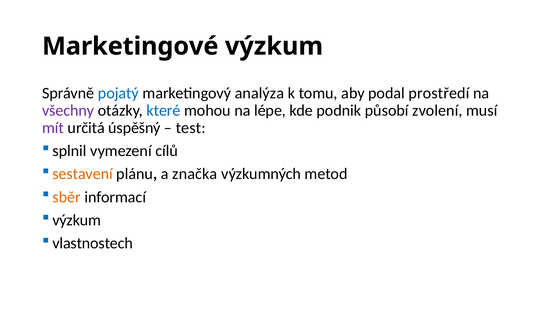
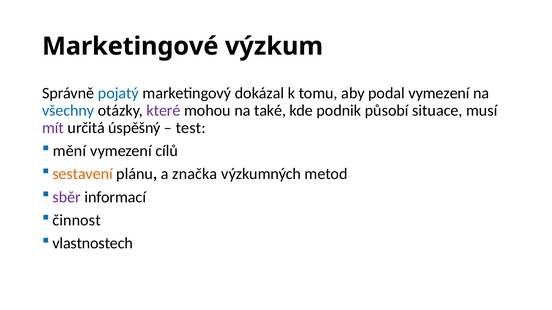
analýza: analýza -> dokázal
podal prostředí: prostředí -> vymezení
všechny colour: purple -> blue
které colour: blue -> purple
lépe: lépe -> také
zvolení: zvolení -> situace
splnil: splnil -> mění
sběr colour: orange -> purple
výzkum at (77, 220): výzkum -> činnost
